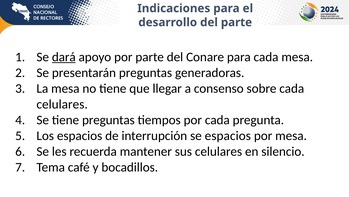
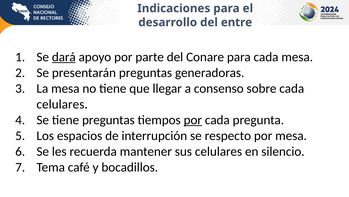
del parte: parte -> entre
por at (193, 120) underline: none -> present
se espacios: espacios -> respecto
